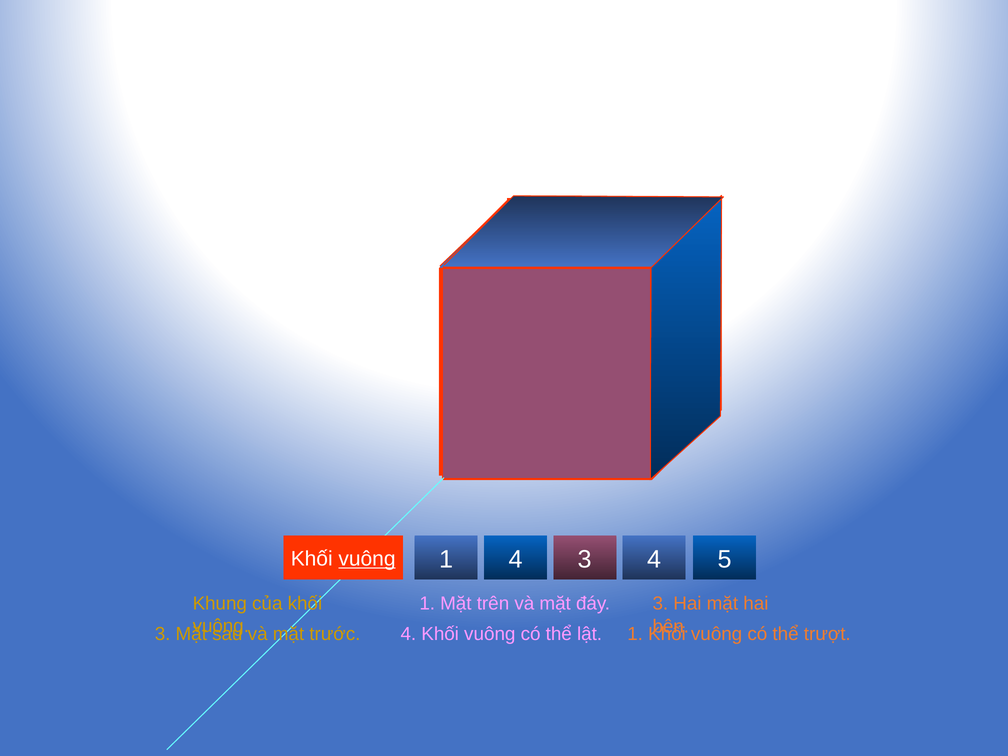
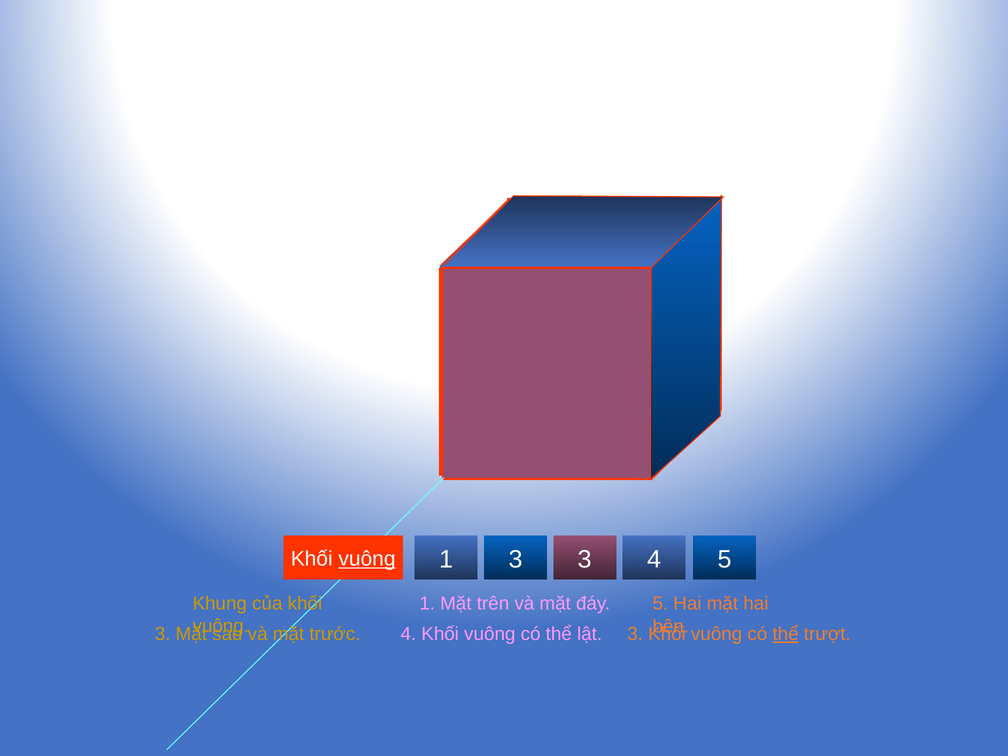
1 4: 4 -> 3
đáy 3: 3 -> 5
lật 1: 1 -> 3
thể at (786, 634) underline: none -> present
